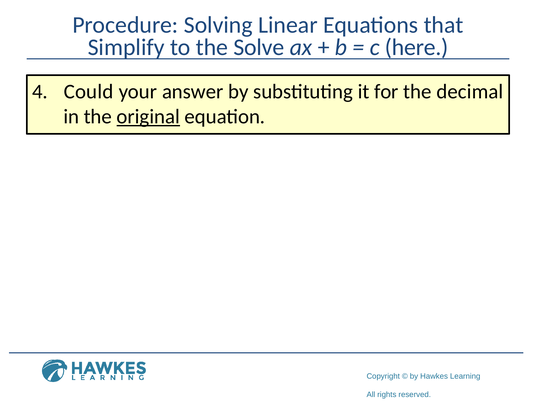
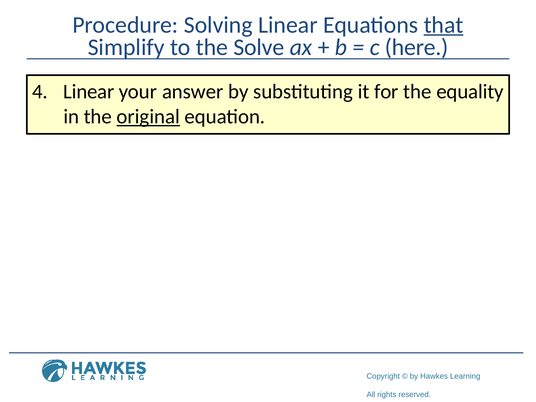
that underline: none -> present
Could at (89, 92): Could -> Linear
decimal: decimal -> equality
